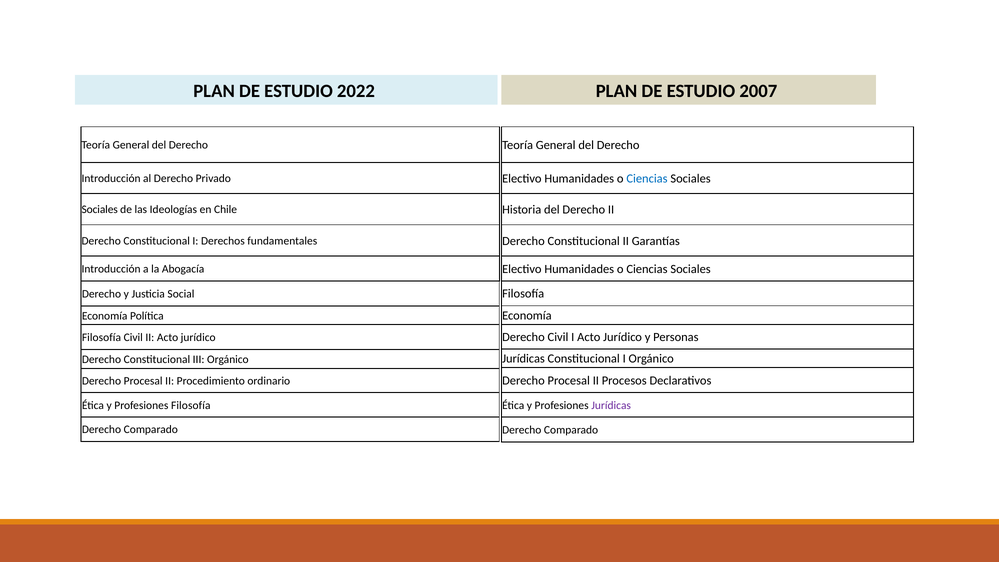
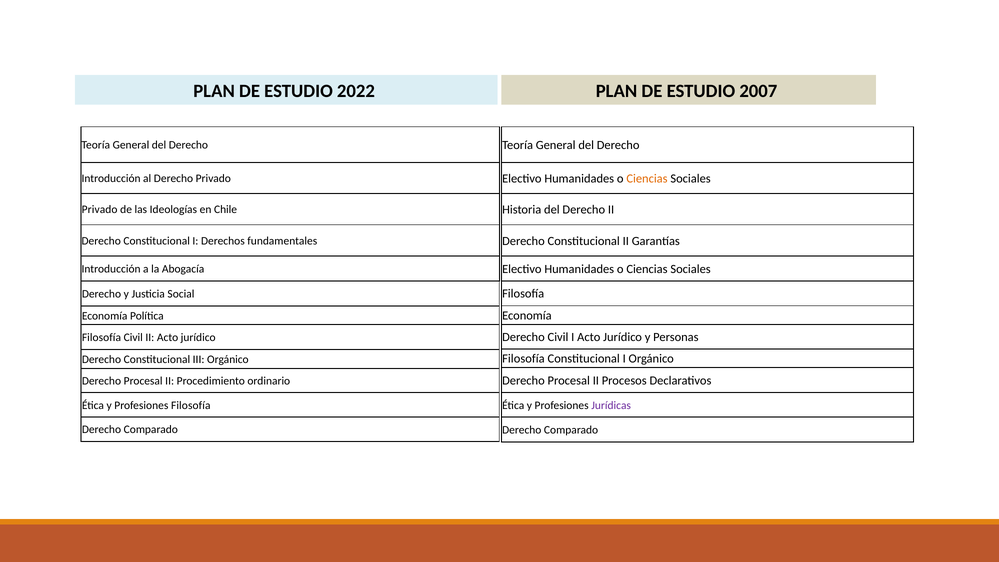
Ciencias at (647, 178) colour: blue -> orange
Sociales at (100, 210): Sociales -> Privado
Jurídicas at (523, 359): Jurídicas -> Filosofía
